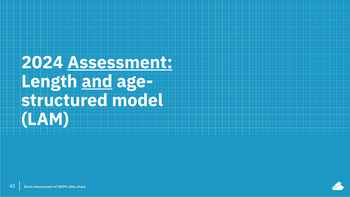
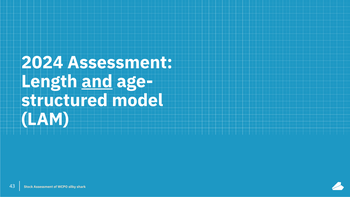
Assessment at (120, 62) underline: present -> none
